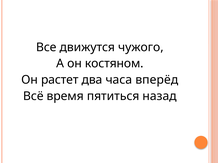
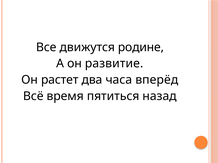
чужого: чужого -> родине
костяном: костяном -> развитие
